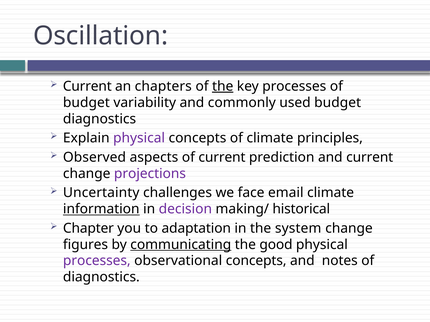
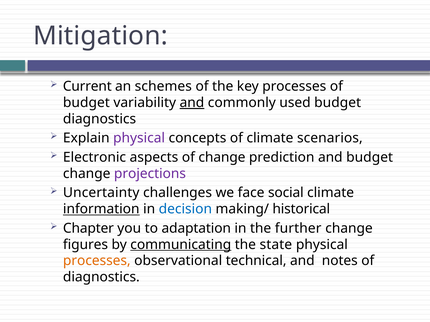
Oscillation: Oscillation -> Mitigation
chapters: chapters -> schemes
the at (223, 86) underline: present -> none
and at (192, 103) underline: none -> present
principles: principles -> scenarios
Observed: Observed -> Electronic
of current: current -> change
and current: current -> budget
email: email -> social
decision colour: purple -> blue
system: system -> further
good: good -> state
processes at (97, 261) colour: purple -> orange
observational concepts: concepts -> technical
